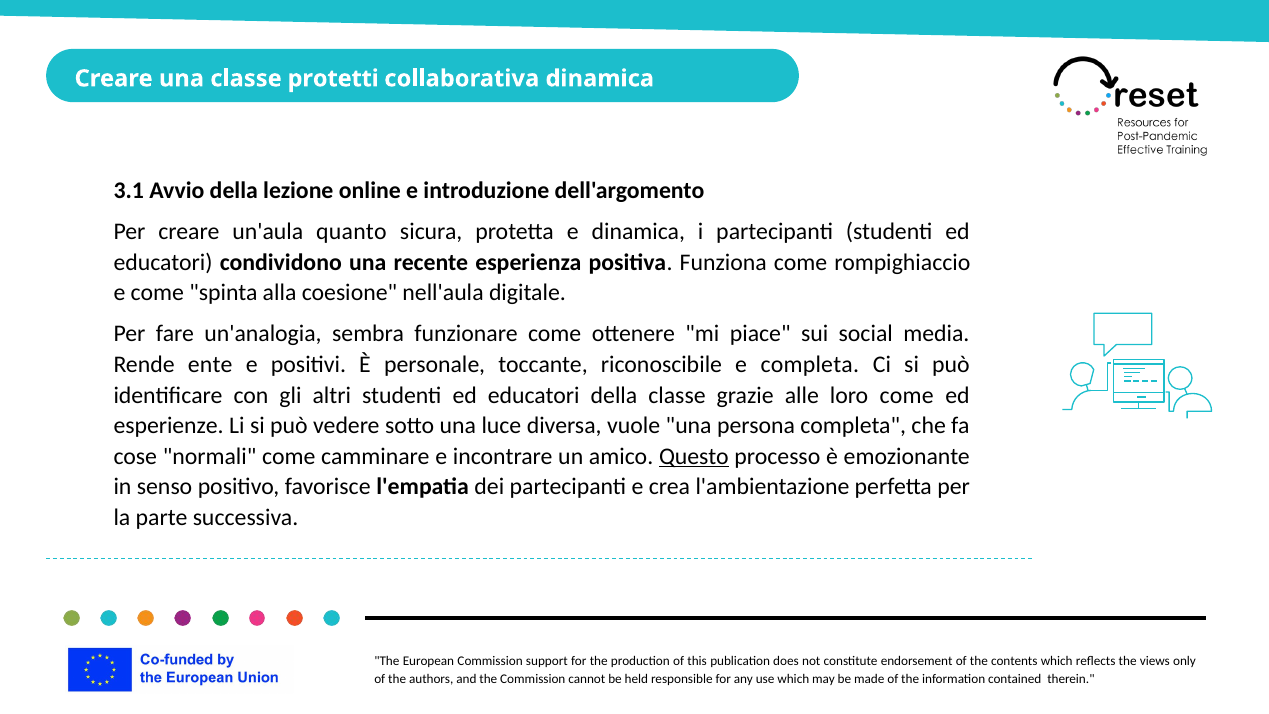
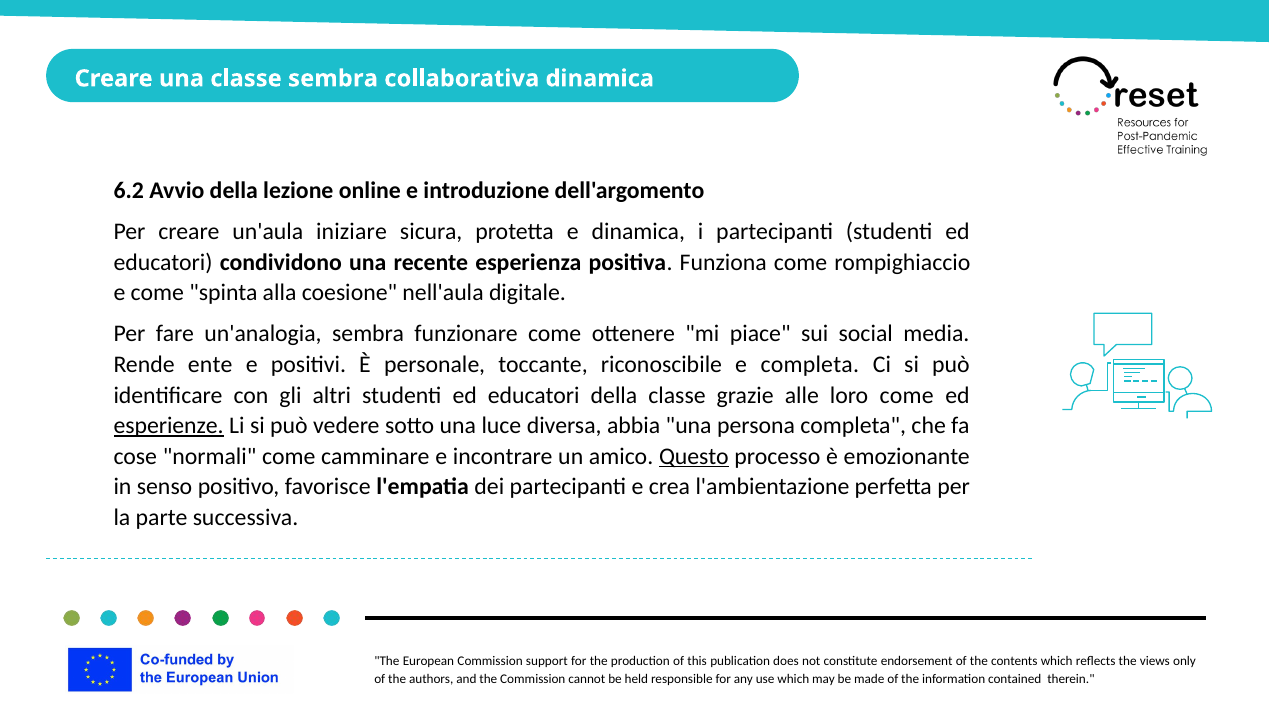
classe protetti: protetti -> sembra
3.1: 3.1 -> 6.2
quanto: quanto -> iniziare
esperienze underline: none -> present
vuole: vuole -> abbia
